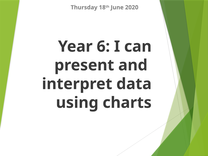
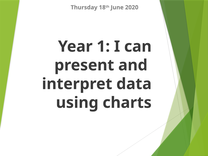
6: 6 -> 1
